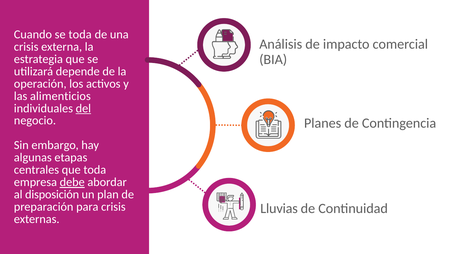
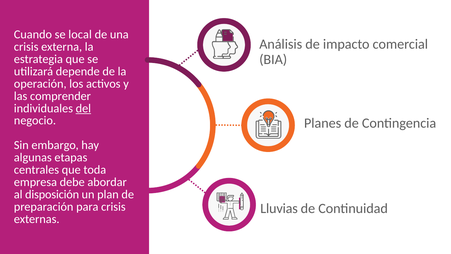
se toda: toda -> local
alimenticios: alimenticios -> comprender
debe underline: present -> none
